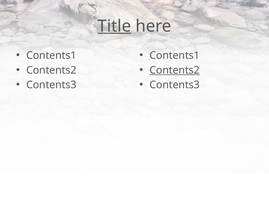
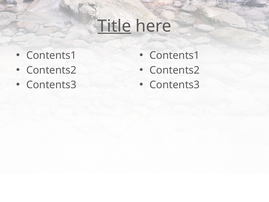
Contents2 at (175, 70) underline: present -> none
